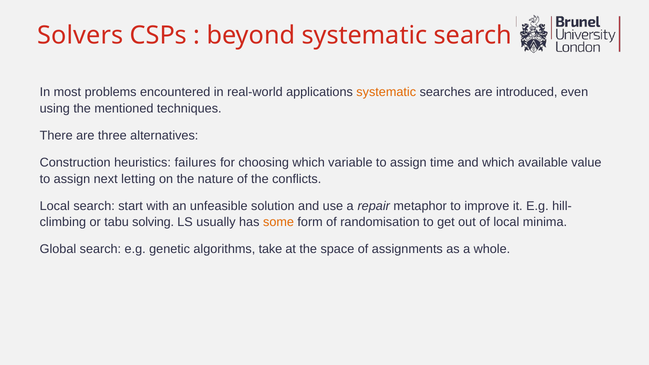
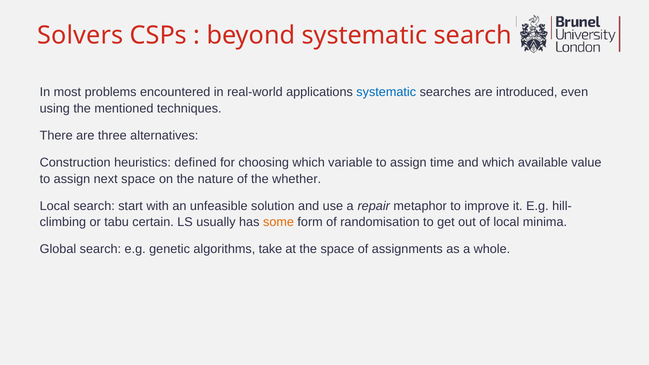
systematic at (386, 92) colour: orange -> blue
failures: failures -> defined
next letting: letting -> space
conflicts: conflicts -> whether
solving: solving -> certain
